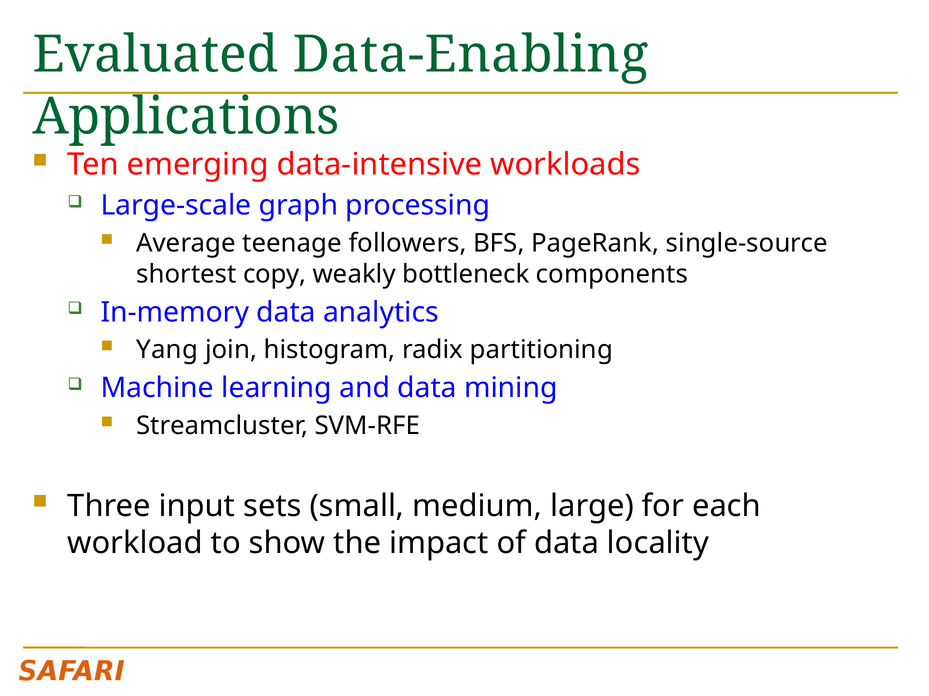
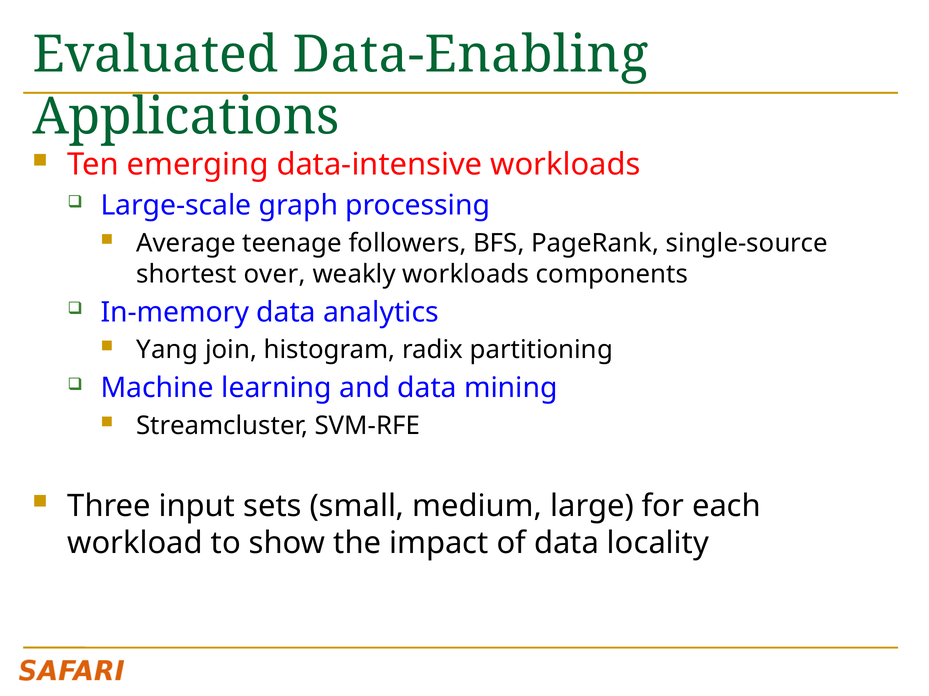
copy: copy -> over
weakly bottleneck: bottleneck -> workloads
